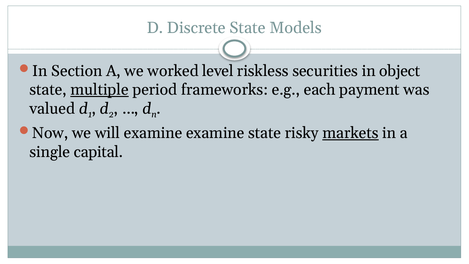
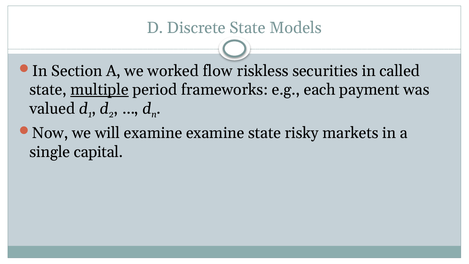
level: level -> flow
object: object -> called
markets underline: present -> none
